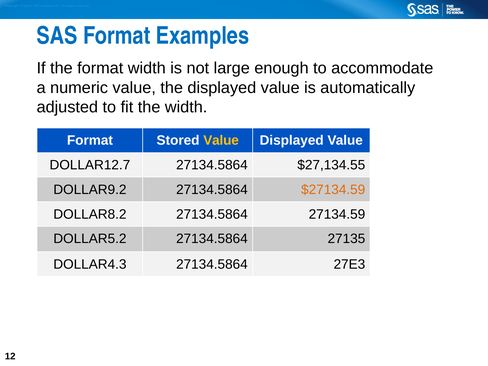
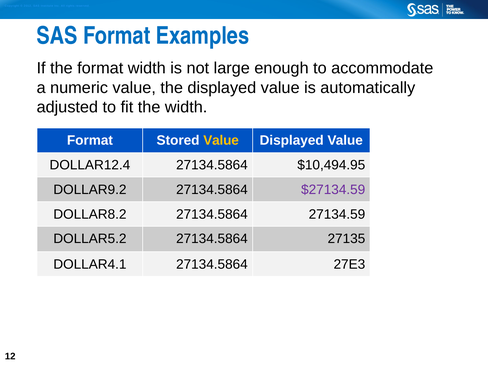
DOLLAR12.7: DOLLAR12.7 -> DOLLAR12.4
$27,134.55: $27,134.55 -> $10,494.95
$27134.59 colour: orange -> purple
DOLLAR4.3: DOLLAR4.3 -> DOLLAR4.1
